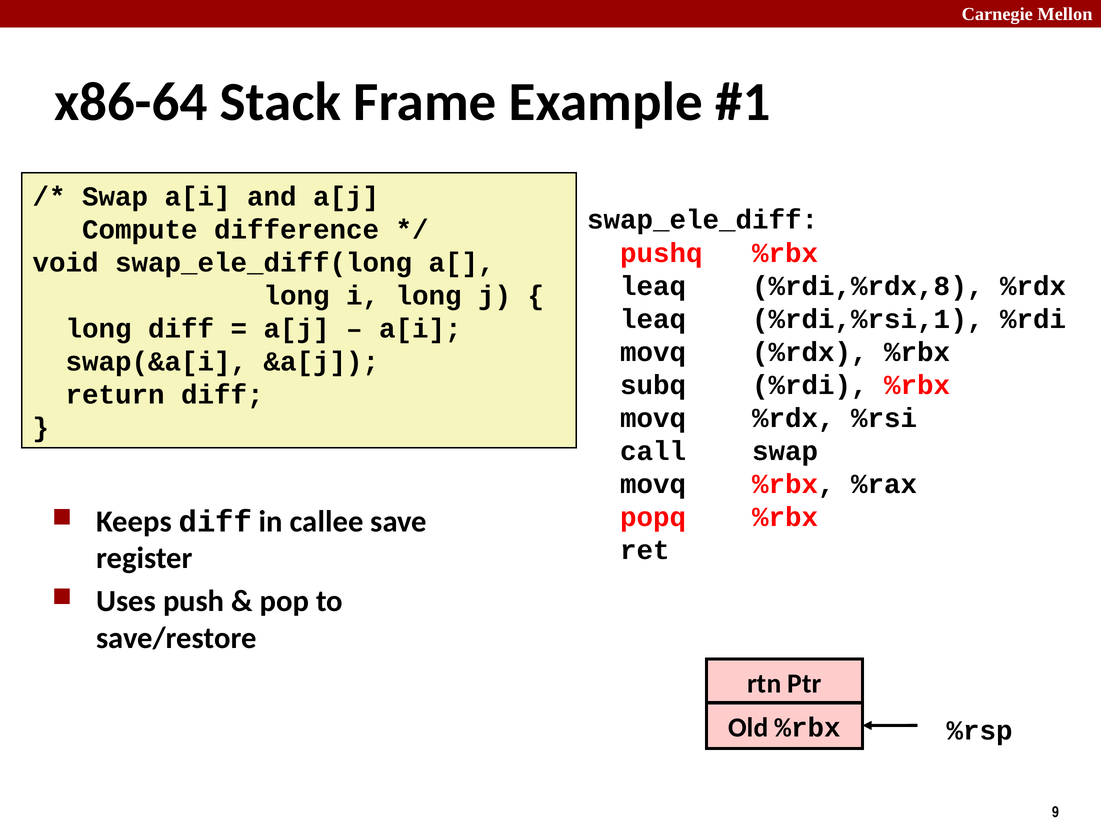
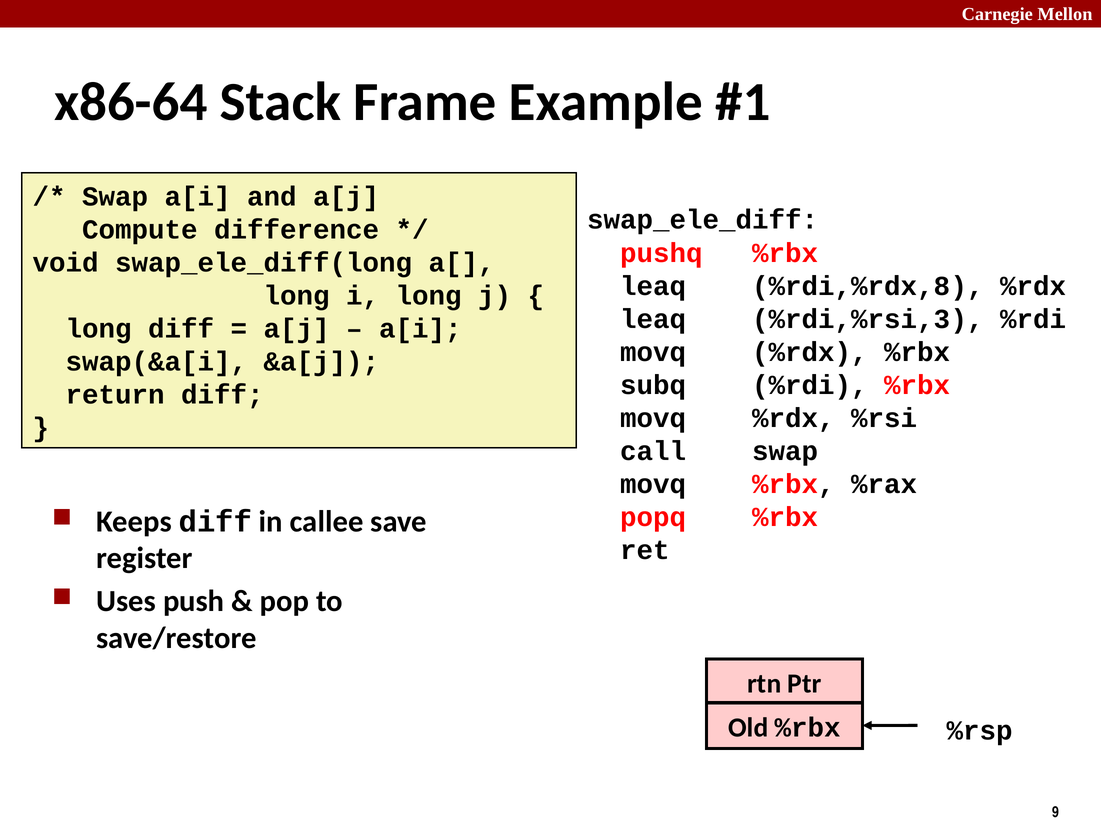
%rdi,%rsi,1: %rdi,%rsi,1 -> %rdi,%rsi,3
